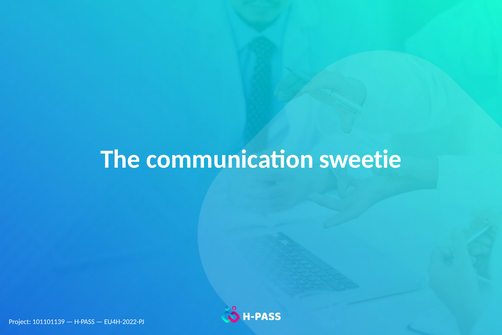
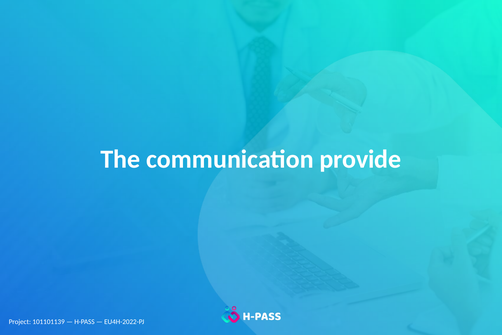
sweetie: sweetie -> provide
